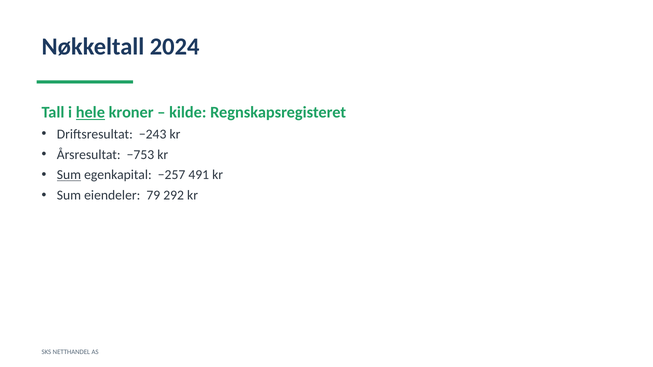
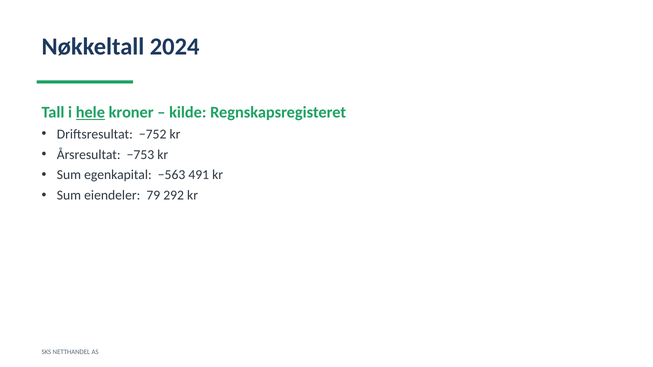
−243: −243 -> −752
Sum at (69, 175) underline: present -> none
−257: −257 -> −563
